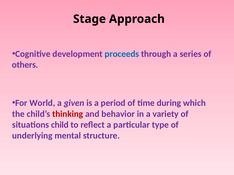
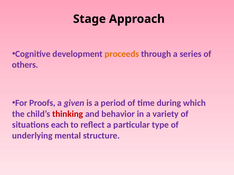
proceeds colour: blue -> orange
World: World -> Proofs
child: child -> each
